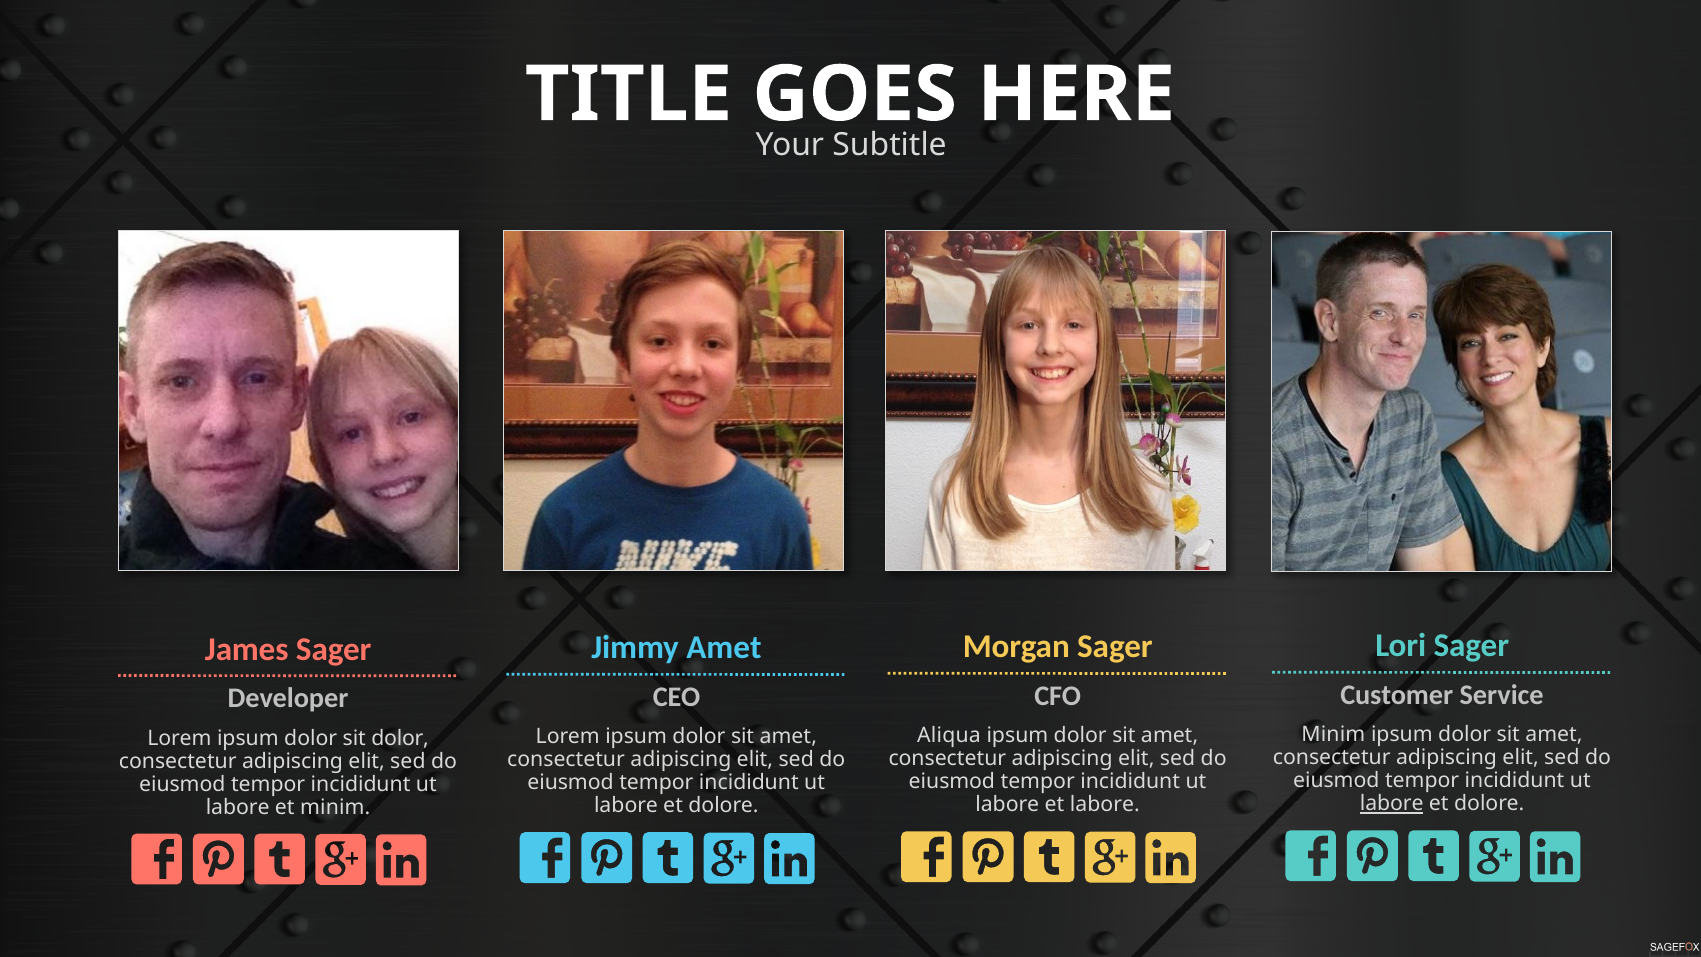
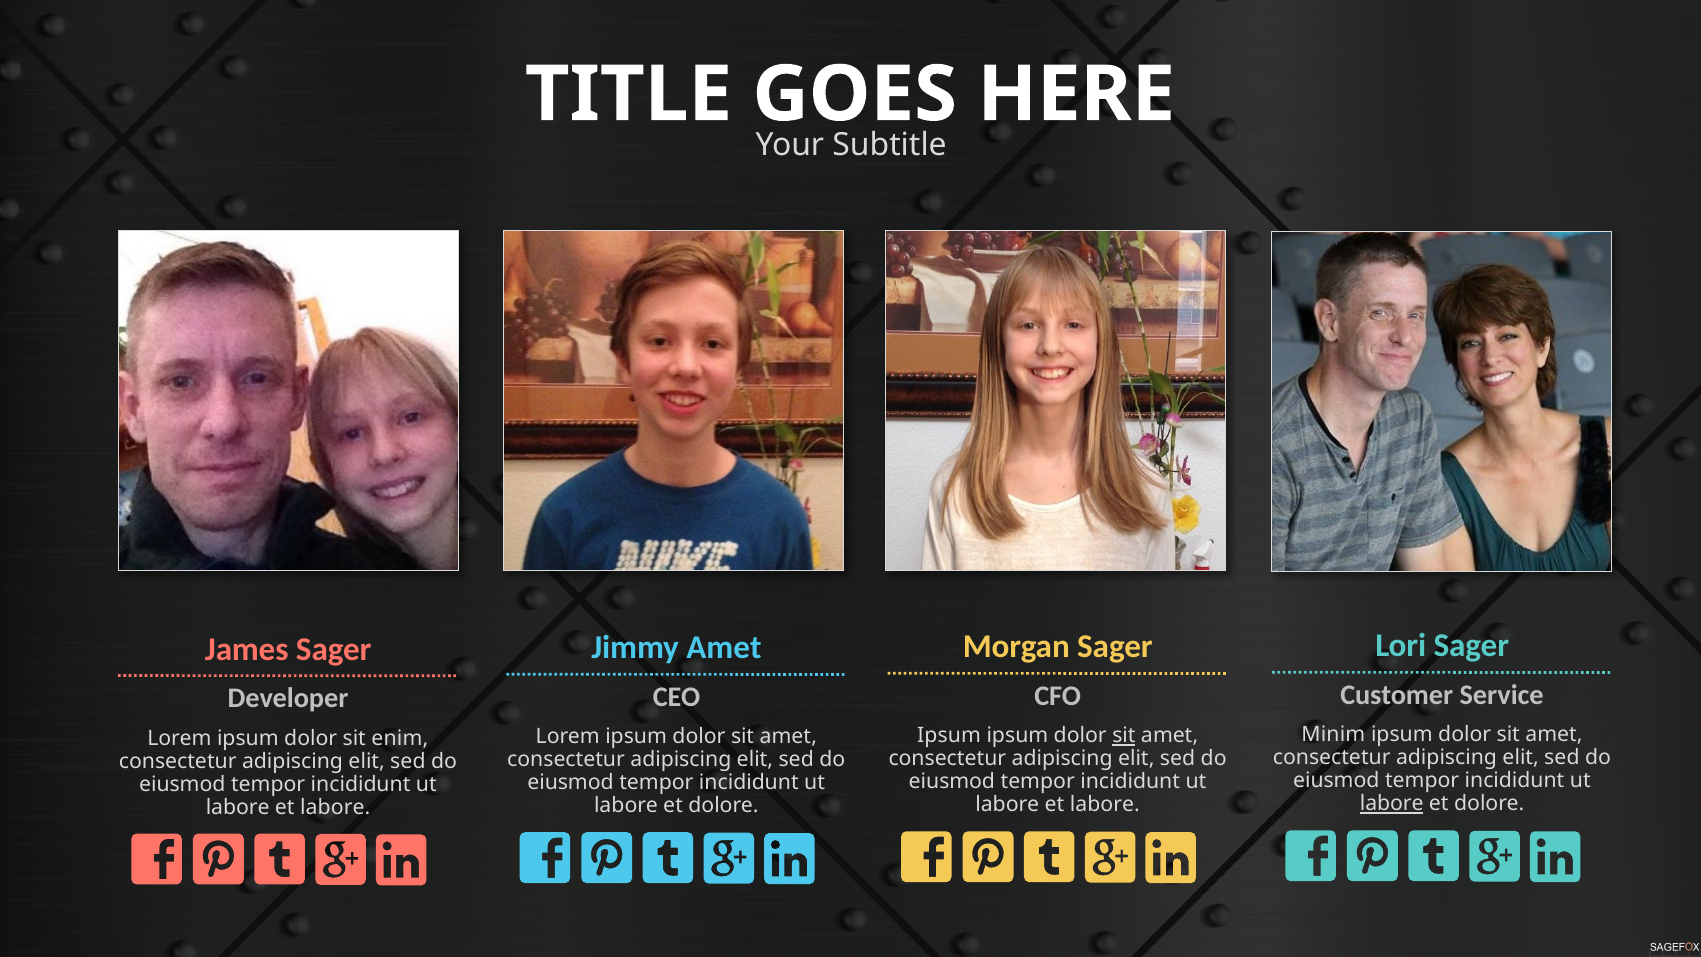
Aliqua at (949, 736): Aliqua -> Ipsum
sit at (1124, 736) underline: none -> present
sit dolor: dolor -> enim
minim at (335, 807): minim -> labore
